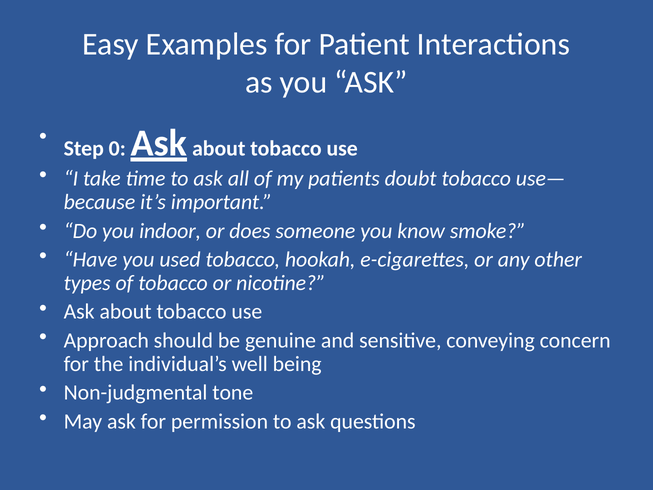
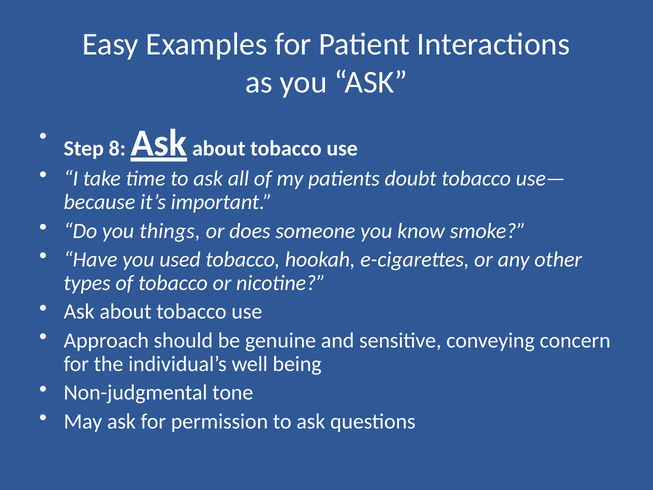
0: 0 -> 8
indoor: indoor -> things
